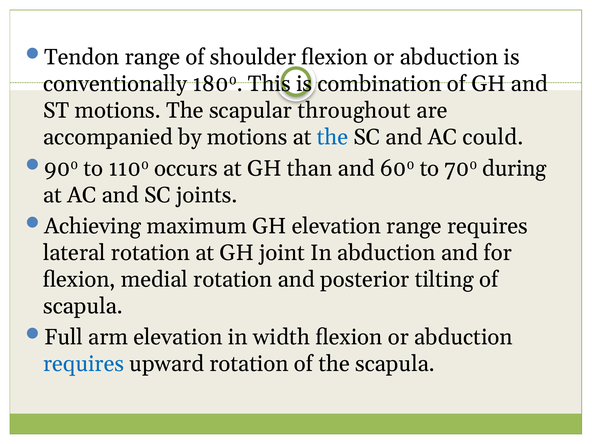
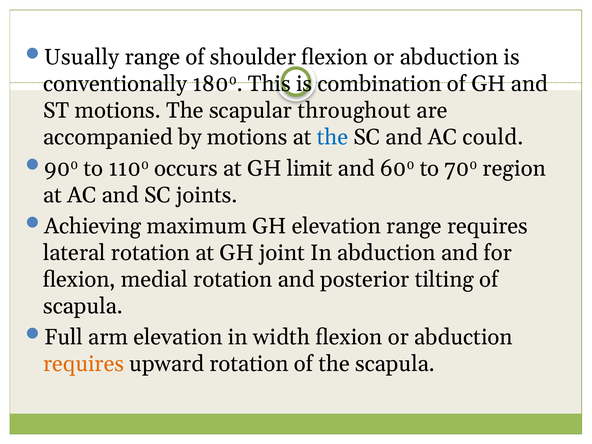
Tendon: Tendon -> Usually
than: than -> limit
during: during -> region
requires at (84, 364) colour: blue -> orange
